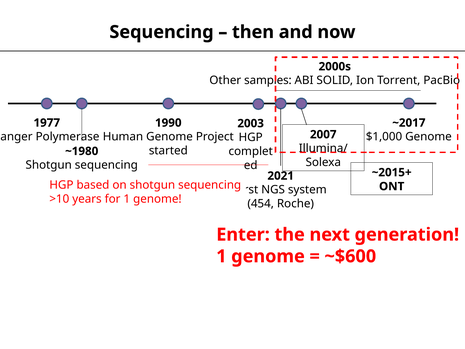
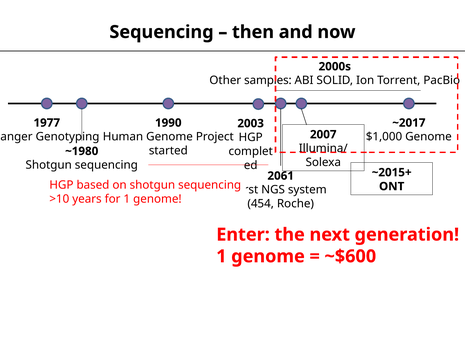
Polymerase: Polymerase -> Genotyping
2021: 2021 -> 2061
